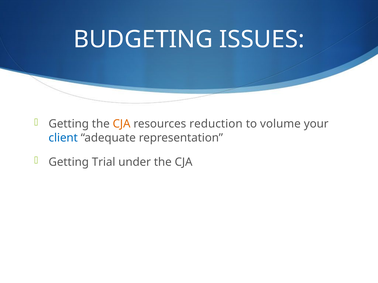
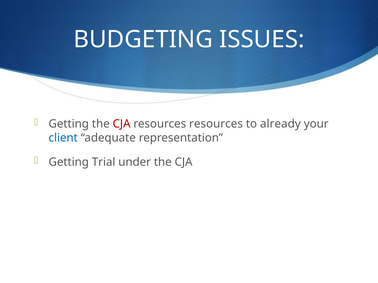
CJA at (122, 124) colour: orange -> red
resources reduction: reduction -> resources
volume: volume -> already
